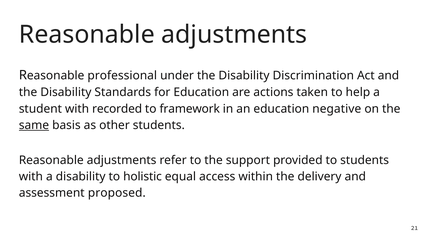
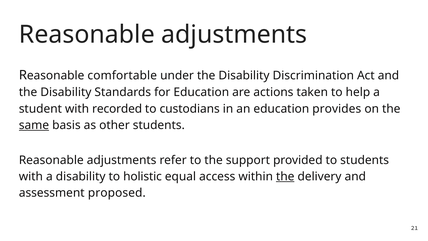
professional: professional -> comfortable
framework: framework -> custodians
negative: negative -> provides
the at (285, 176) underline: none -> present
